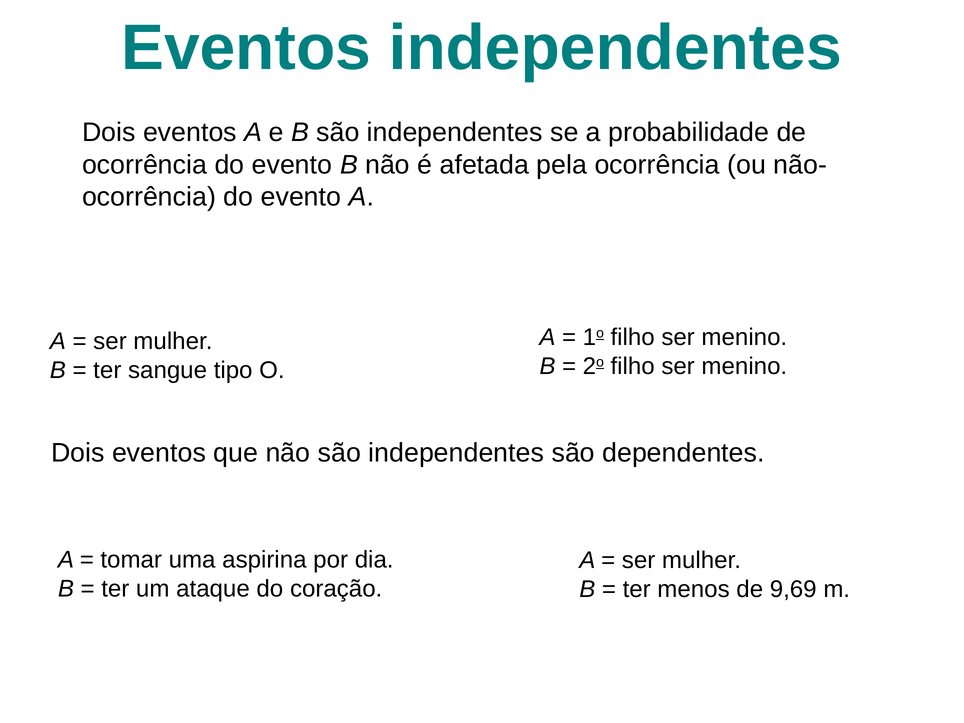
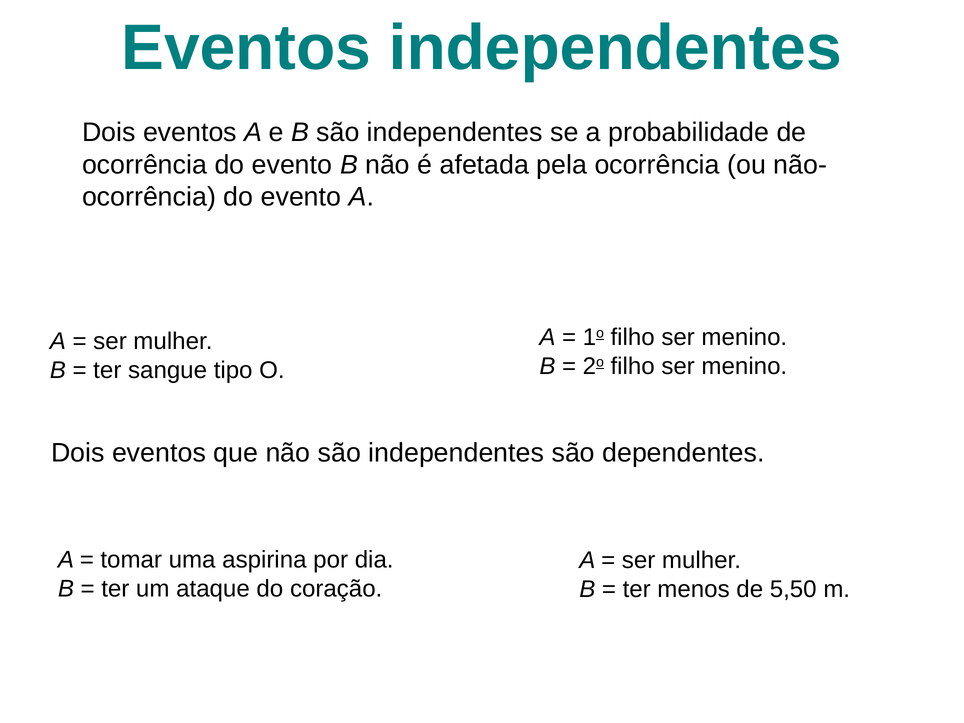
9,69: 9,69 -> 5,50
